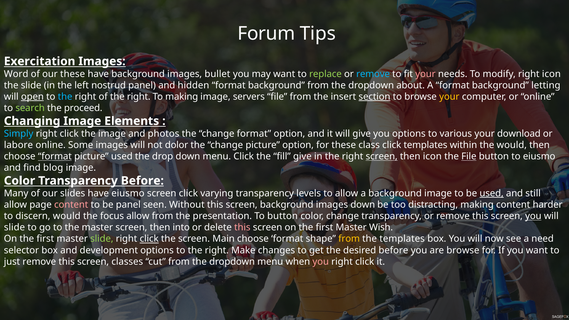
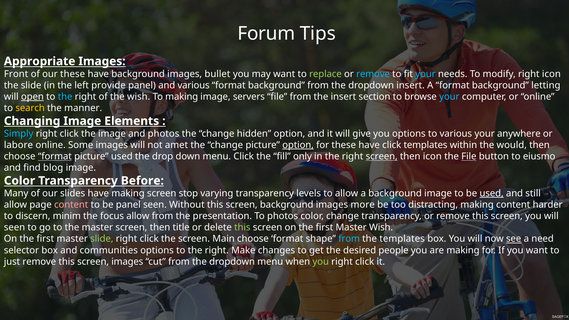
Exercitation: Exercitation -> Appropriate
Word: Word -> Front
your at (425, 74) colour: pink -> light blue
nostrud: nostrud -> provide
and hidden: hidden -> various
dropdown about: about -> insert
of the right: right -> wish
section underline: present -> none
your at (449, 97) colour: yellow -> light blue
search colour: light green -> yellow
proceed: proceed -> manner
change format: format -> hidden
download: download -> anywhere
dolor: dolor -> amet
option at (298, 145) underline: none -> present
for these class: class -> have
fill give: give -> only
have eiusmo: eiusmo -> making
screen click: click -> stop
images down: down -> more
discern would: would -> minim
To button: button -> photos
you at (533, 216) underline: present -> none
slide at (14, 228): slide -> seen
into: into -> title
this at (242, 228) colour: pink -> light green
click at (149, 239) underline: present -> none
from at (349, 239) colour: yellow -> light blue
see underline: none -> present
development: development -> communities
desired before: before -> people
are browse: browse -> making
screen classes: classes -> images
you at (321, 262) colour: pink -> light green
